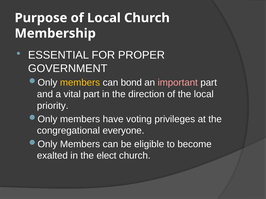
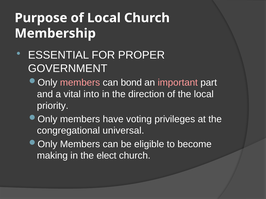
members at (80, 83) colour: yellow -> pink
vital part: part -> into
everyone: everyone -> universal
exalted: exalted -> making
